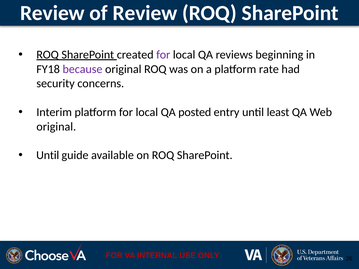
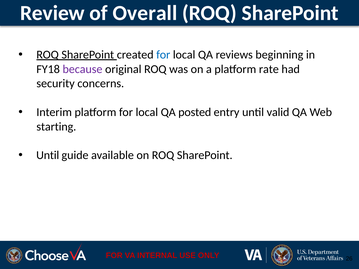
of Review: Review -> Overall
for at (163, 55) colour: purple -> blue
least: least -> valid
original at (56, 127): original -> starting
